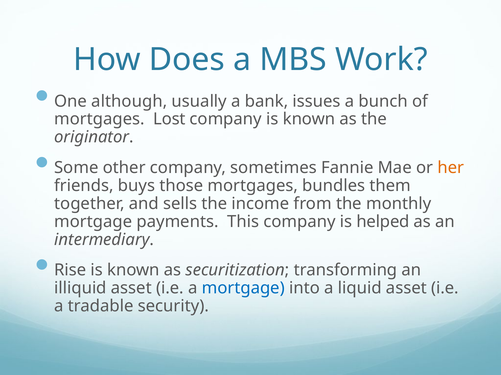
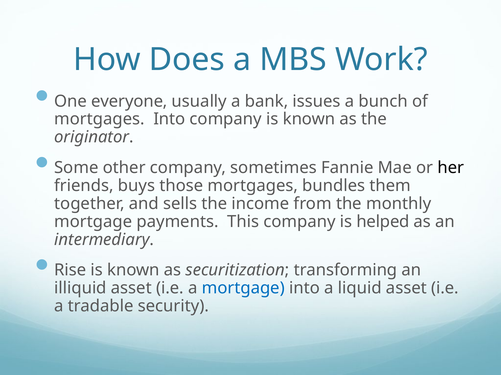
although: although -> everyone
mortgages Lost: Lost -> Into
her colour: orange -> black
